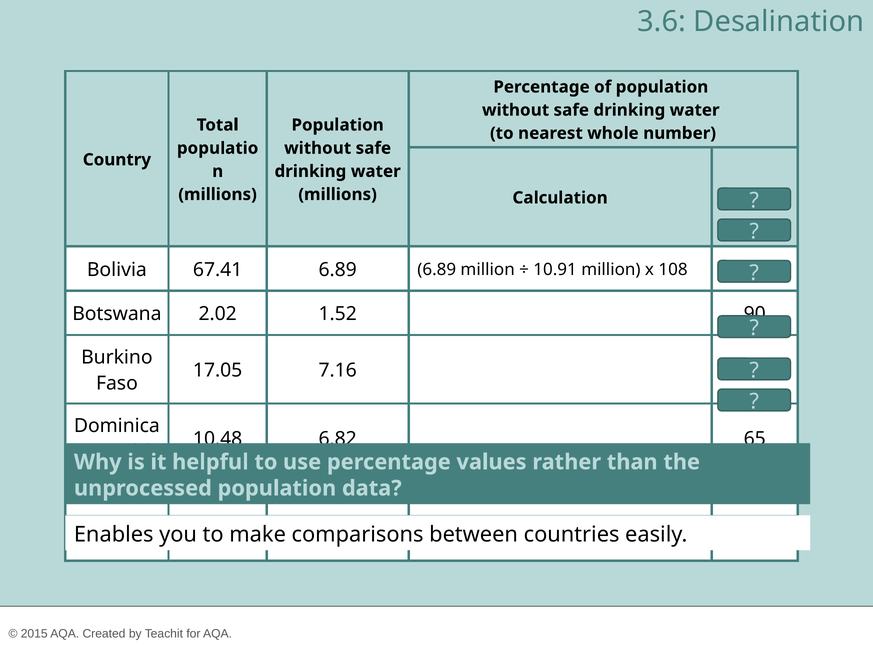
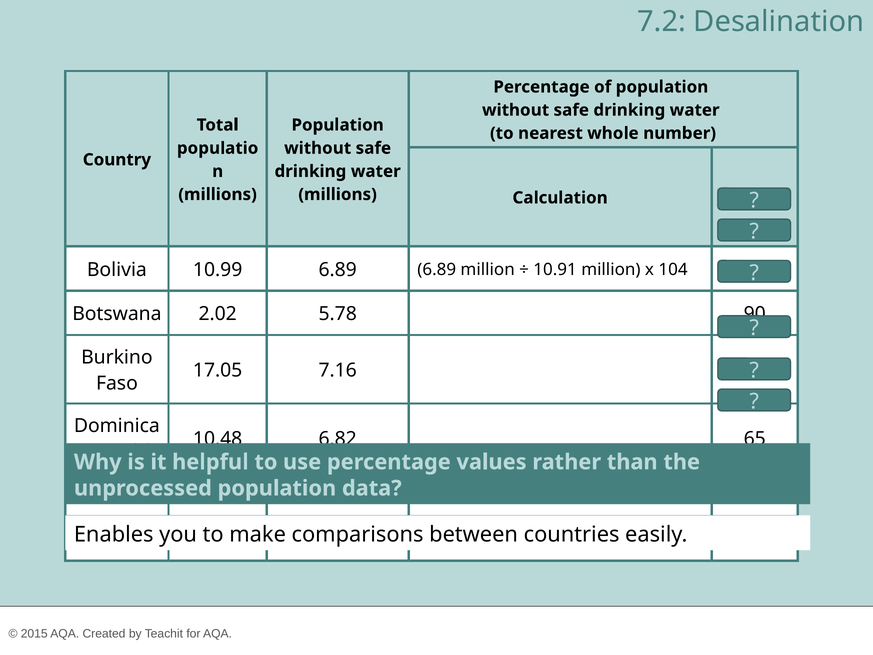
3.6: 3.6 -> 7.2
67.41: 67.41 -> 10.99
108: 108 -> 104
1.52: 1.52 -> 5.78
